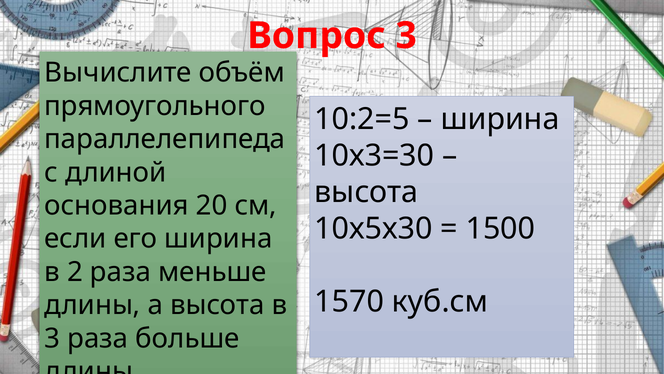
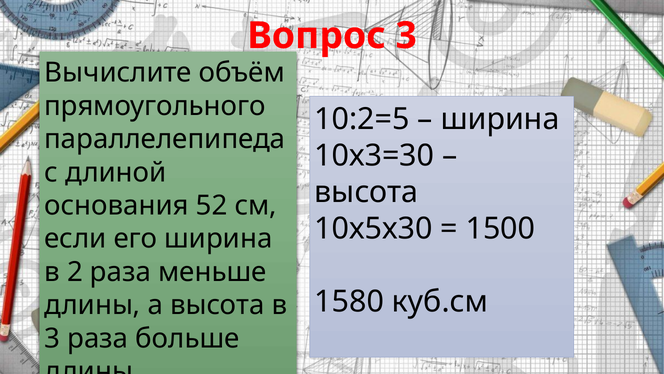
20: 20 -> 52
1570: 1570 -> 1580
